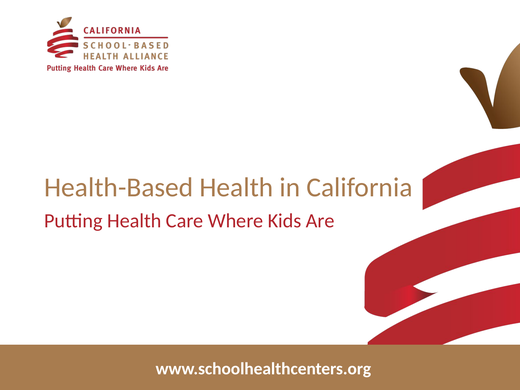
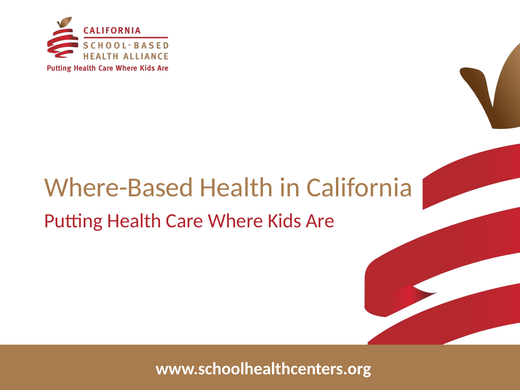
Health-Based: Health-Based -> Where-Based
